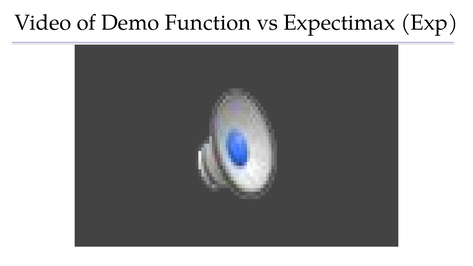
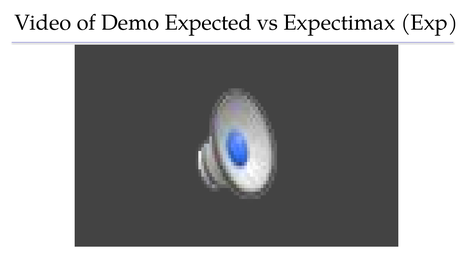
Function: Function -> Expected
